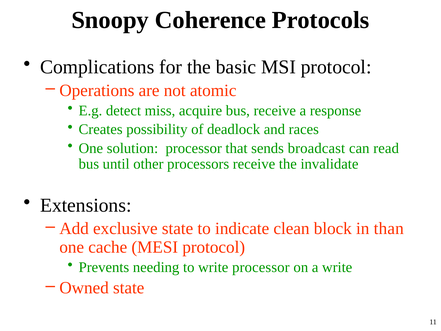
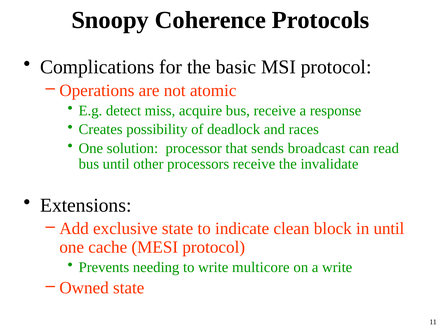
in than: than -> until
write processor: processor -> multicore
